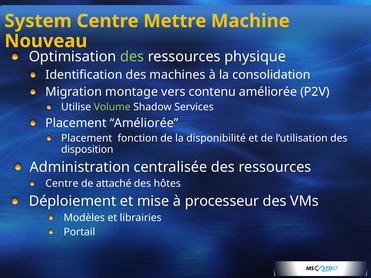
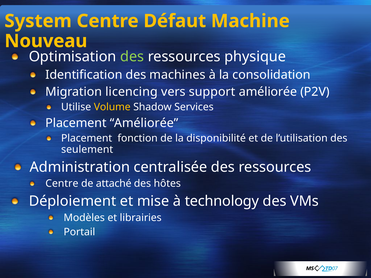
Mettre: Mettre -> Défaut
montage: montage -> licencing
contenu: contenu -> support
Volume colour: light green -> yellow
disposition: disposition -> seulement
processeur: processeur -> technology
